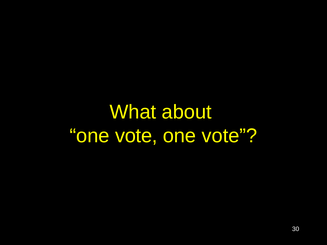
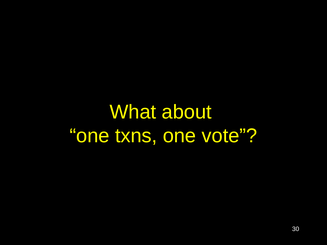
vote at (136, 136): vote -> txns
